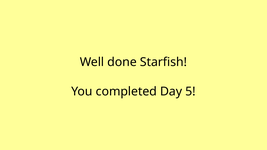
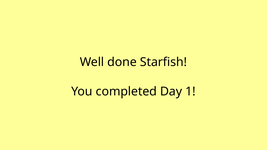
5: 5 -> 1
